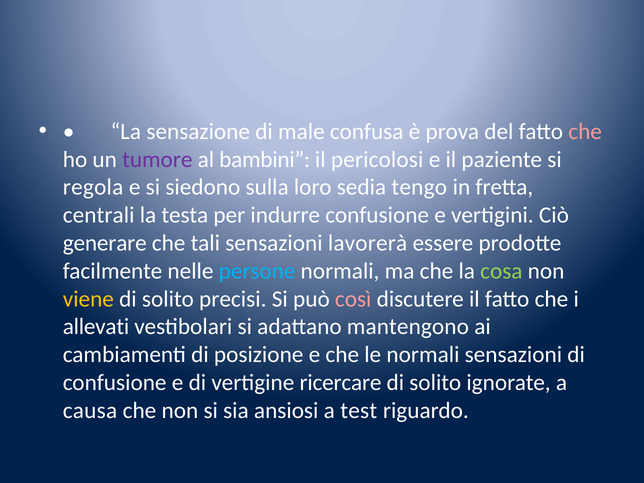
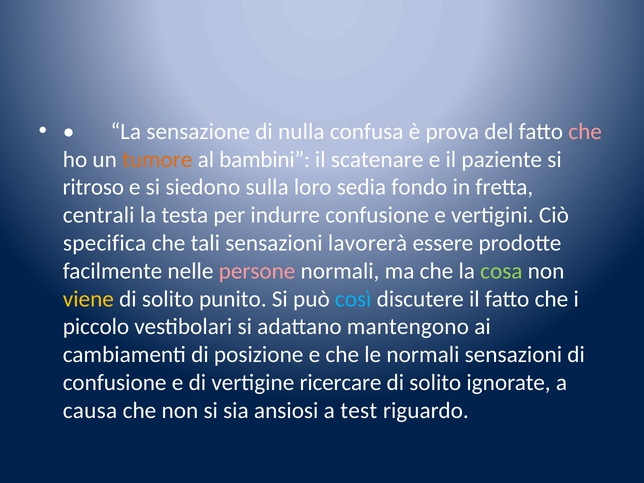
male: male -> nulla
tumore colour: purple -> orange
pericolosi: pericolosi -> scatenare
regola: regola -> ritroso
tengo: tengo -> fondo
generare: generare -> specifica
persone colour: light blue -> pink
precisi: precisi -> punito
così colour: pink -> light blue
allevati: allevati -> piccolo
